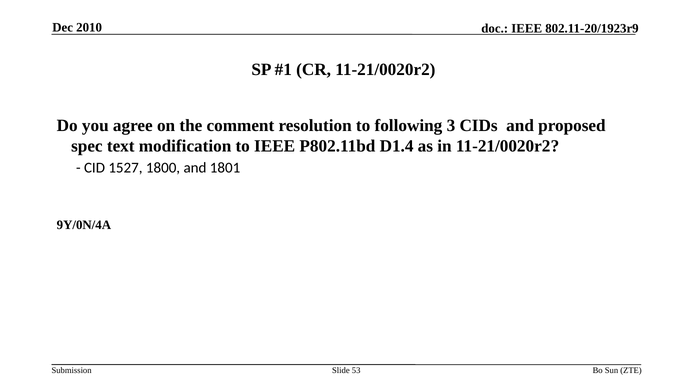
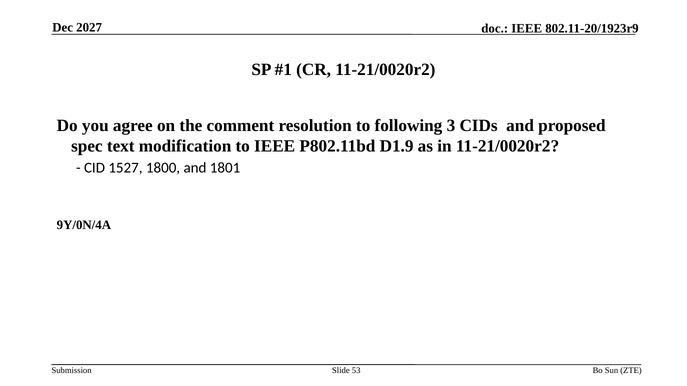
2010: 2010 -> 2027
D1.4: D1.4 -> D1.9
